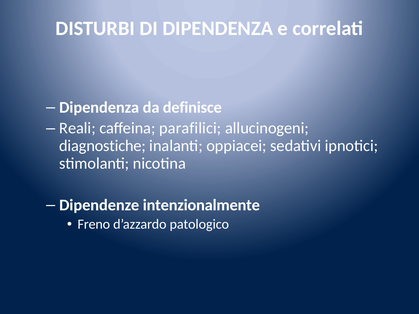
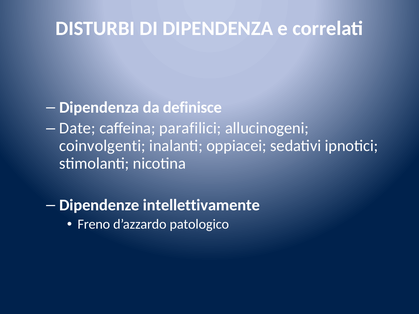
Reali: Reali -> Date
diagnostiche: diagnostiche -> coinvolgenti
intenzionalmente: intenzionalmente -> intellettivamente
